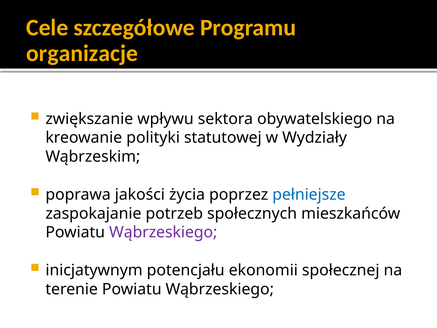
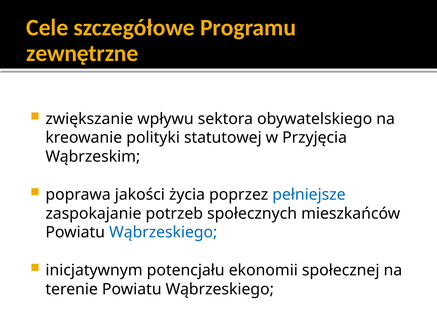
organizacje: organizacje -> zewnętrzne
Wydziały: Wydziały -> Przyjęcia
Wąbrzeskiego at (163, 232) colour: purple -> blue
